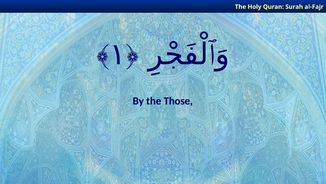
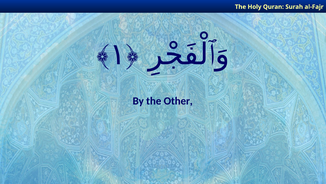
Those: Those -> Other
